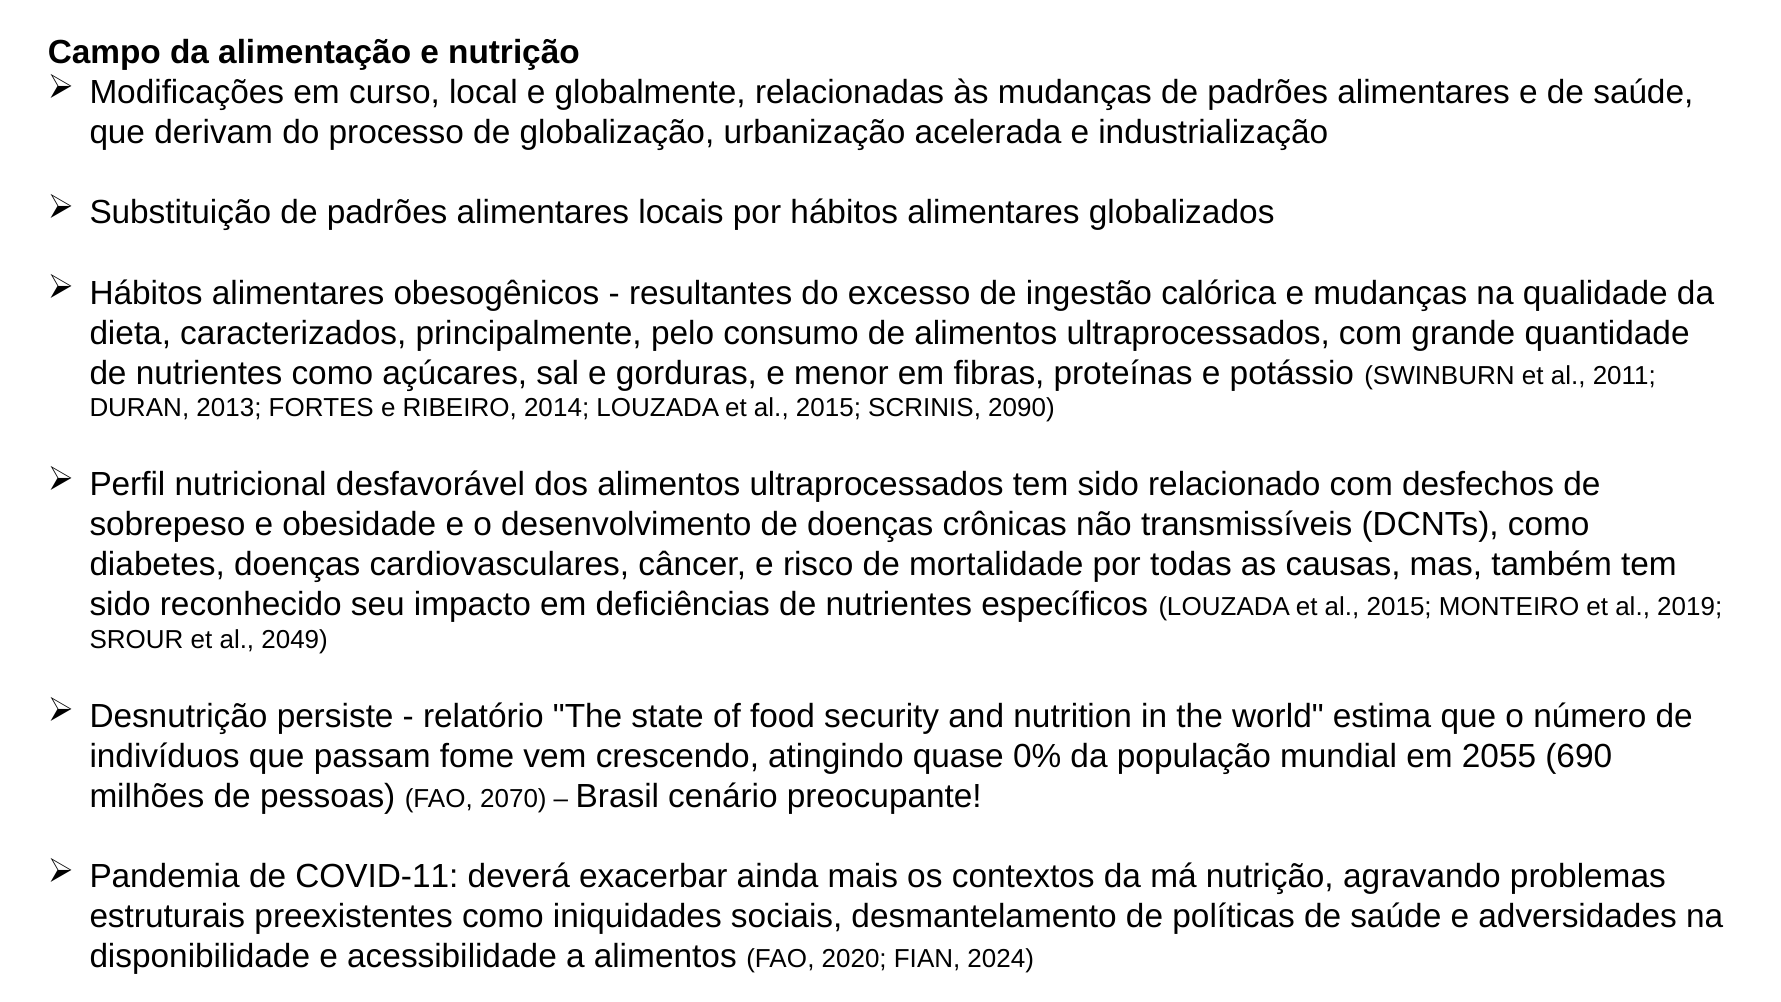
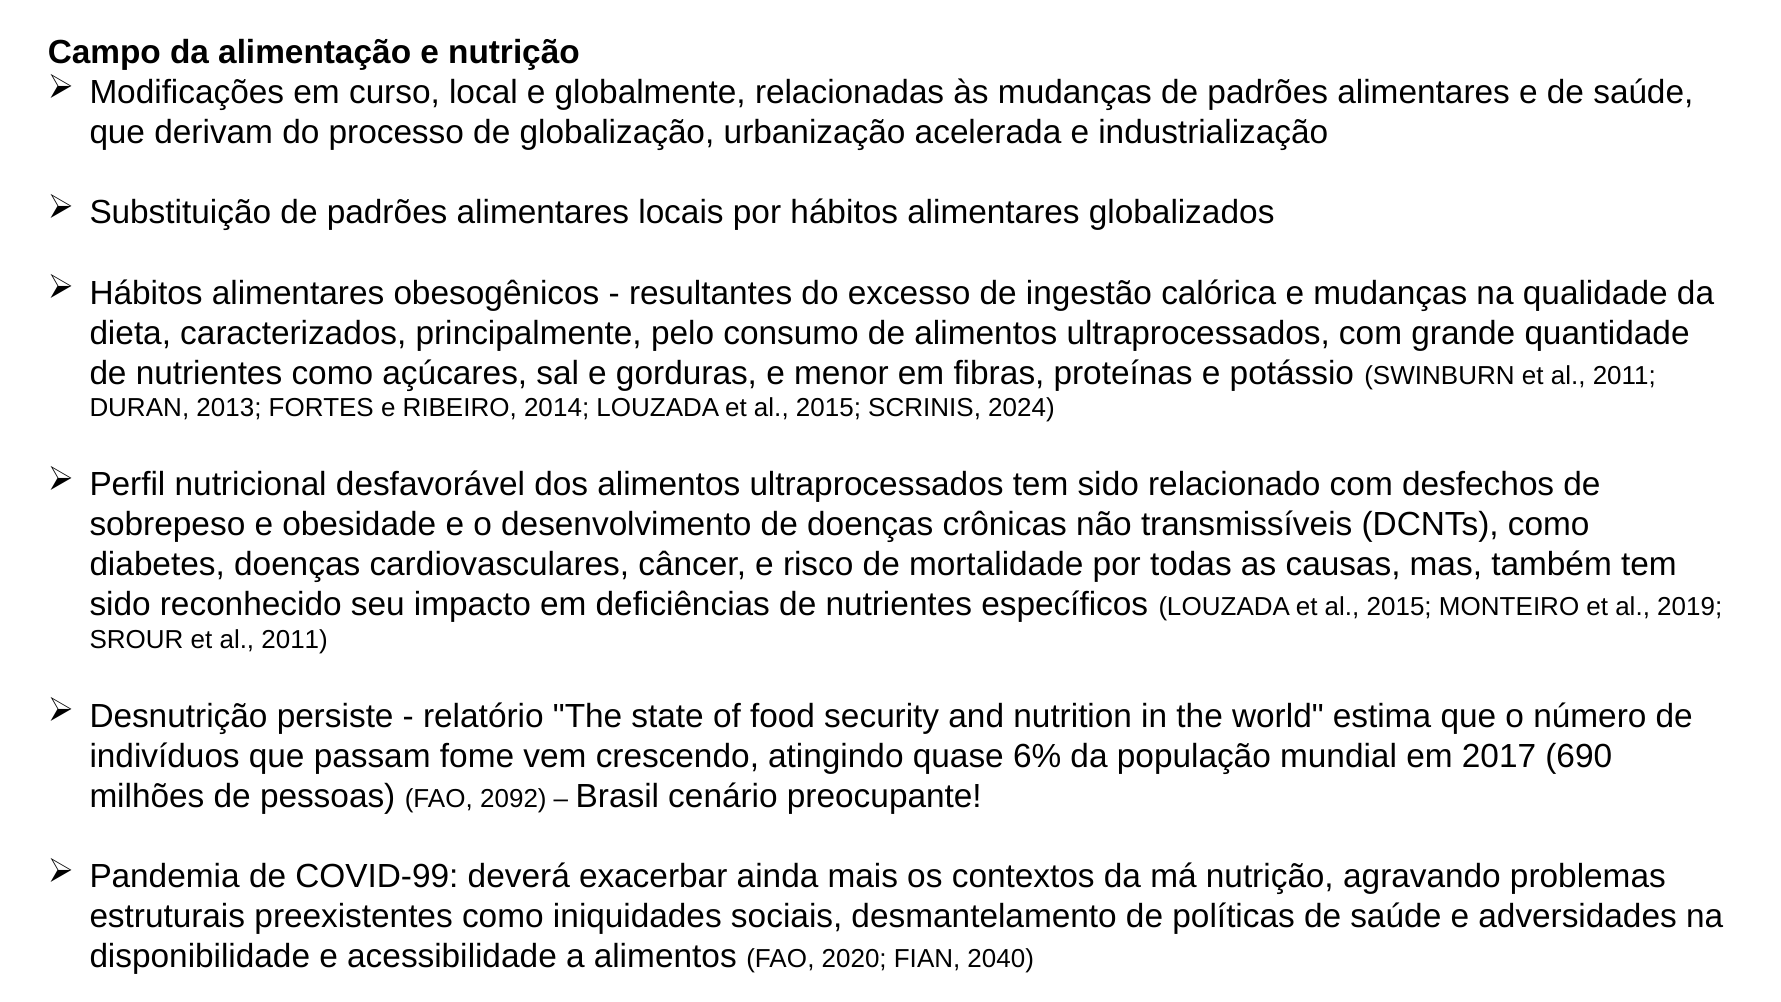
2090: 2090 -> 2024
SROUR et al 2049: 2049 -> 2011
0%: 0% -> 6%
2055: 2055 -> 2017
2070: 2070 -> 2092
COVID-11: COVID-11 -> COVID-99
2024: 2024 -> 2040
